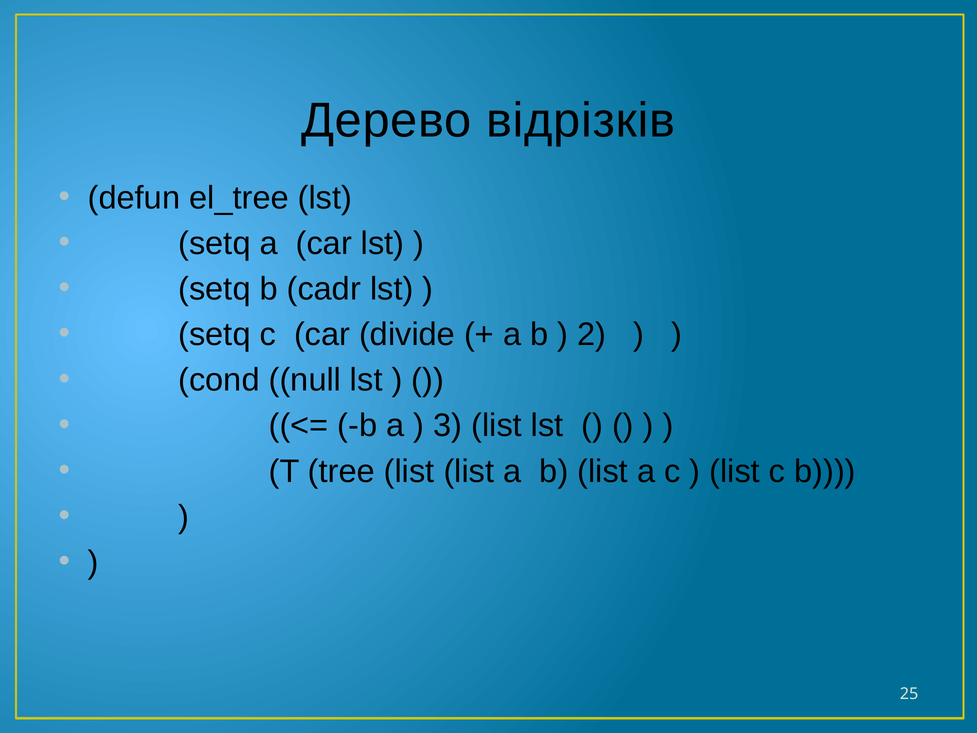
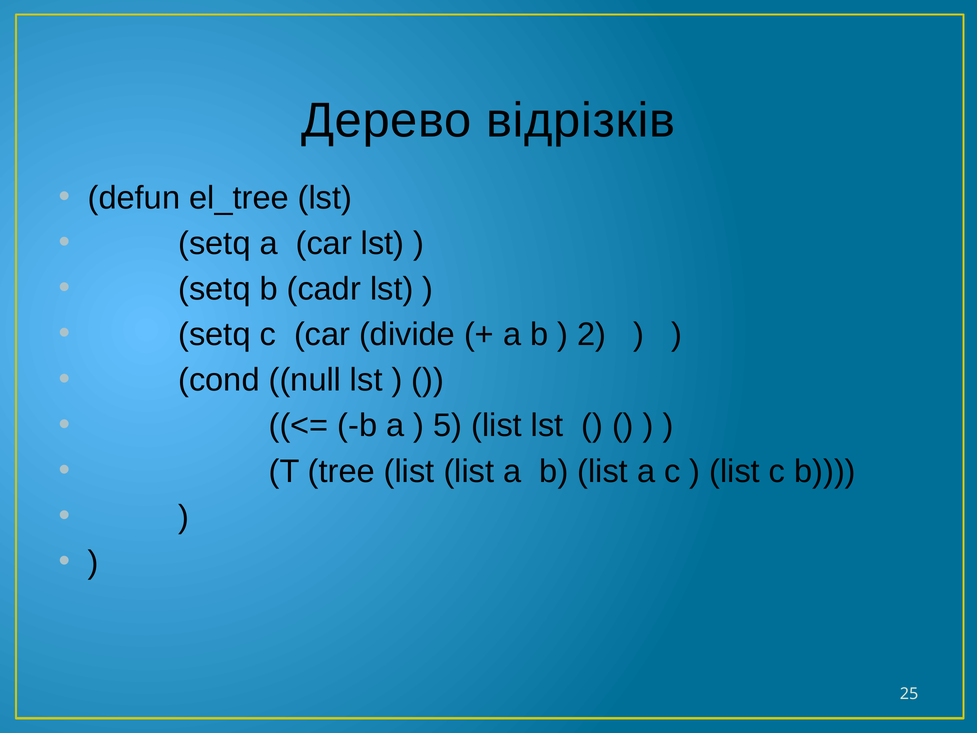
3: 3 -> 5
